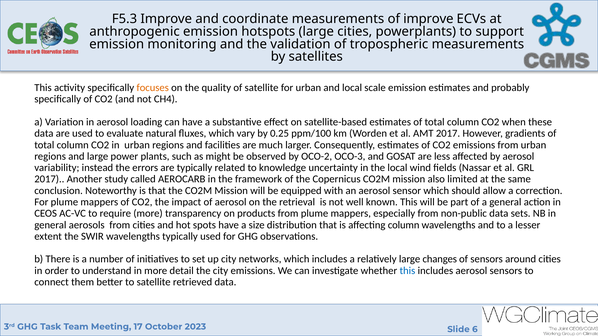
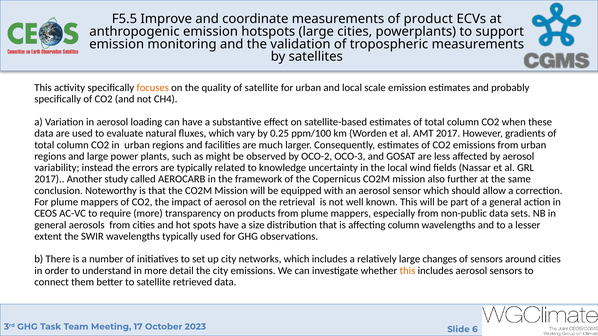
F5.3: F5.3 -> F5.5
of improve: improve -> product
limited: limited -> further
this at (407, 271) colour: blue -> orange
